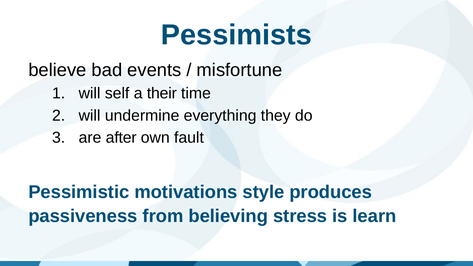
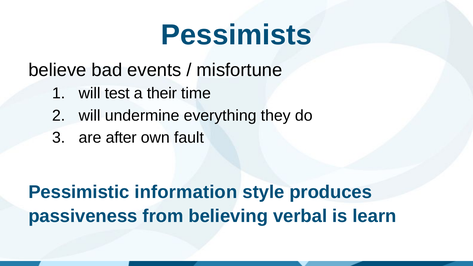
self: self -> test
motivations: motivations -> information
stress: stress -> verbal
